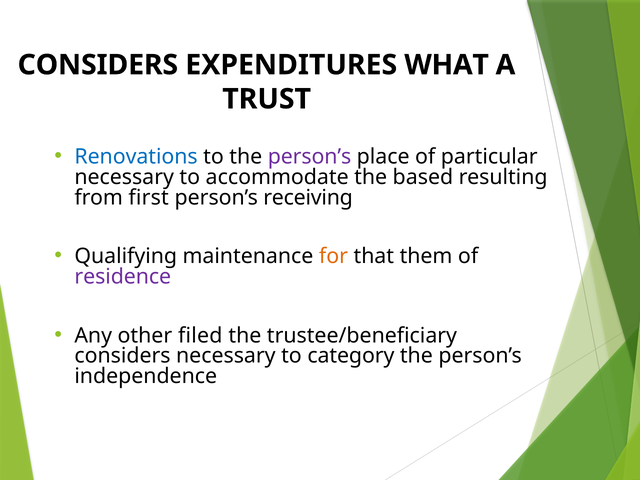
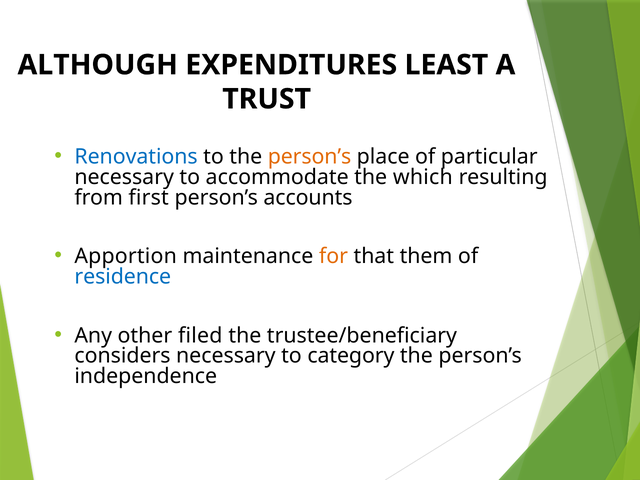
CONSIDERS at (98, 65): CONSIDERS -> ALTHOUGH
WHAT: WHAT -> LEAST
person’s at (310, 157) colour: purple -> orange
based: based -> which
receiving: receiving -> accounts
Qualifying: Qualifying -> Apportion
residence colour: purple -> blue
